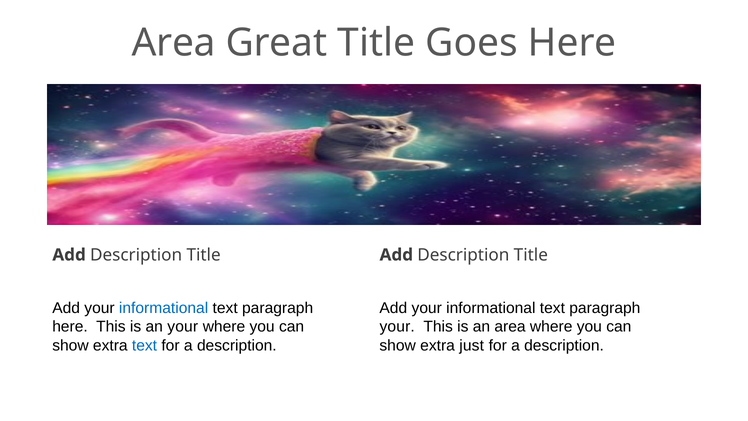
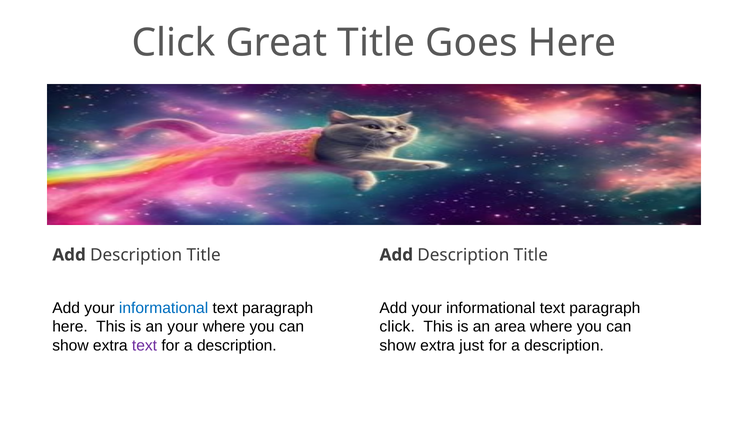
Area at (174, 43): Area -> Click
your at (397, 326): your -> click
text at (145, 345) colour: blue -> purple
